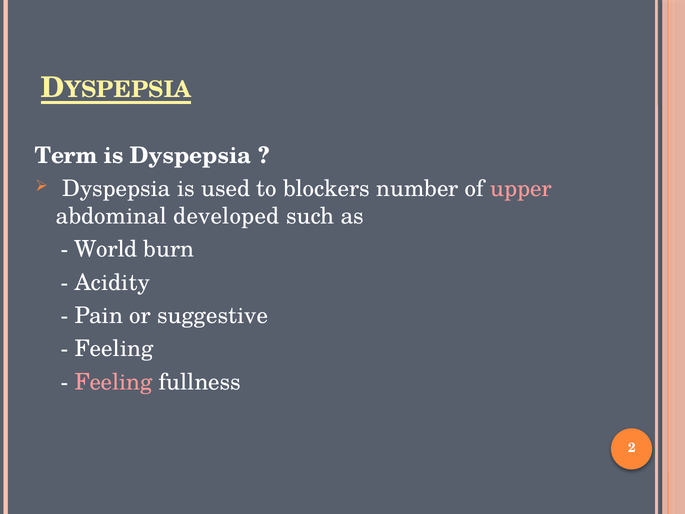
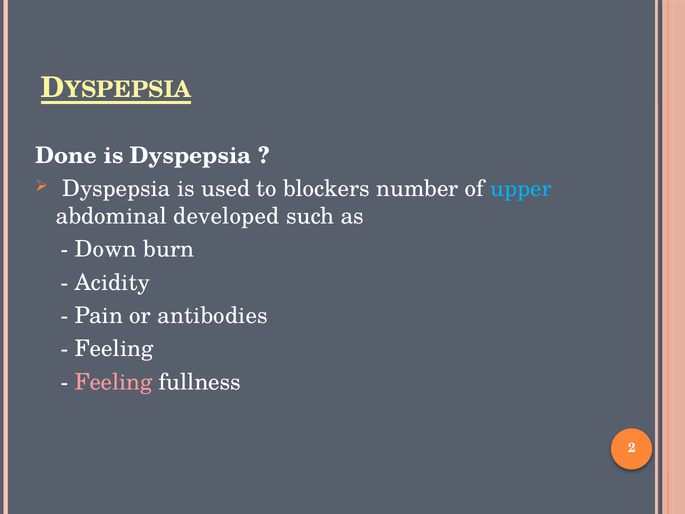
Term: Term -> Done
upper colour: pink -> light blue
World: World -> Down
suggestive: suggestive -> antibodies
